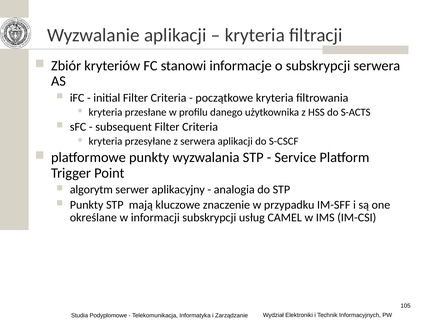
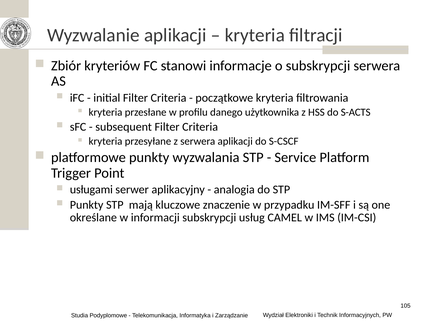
algorytm: algorytm -> usługami
